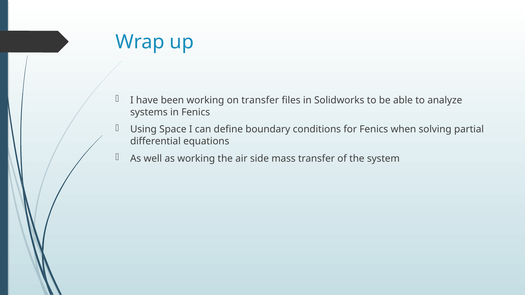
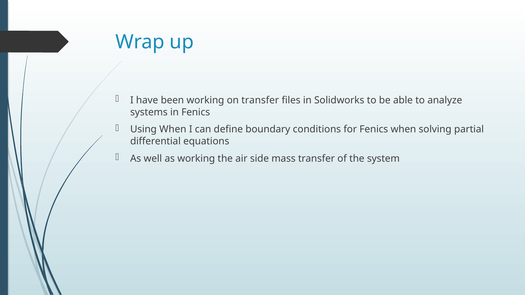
Using Space: Space -> When
